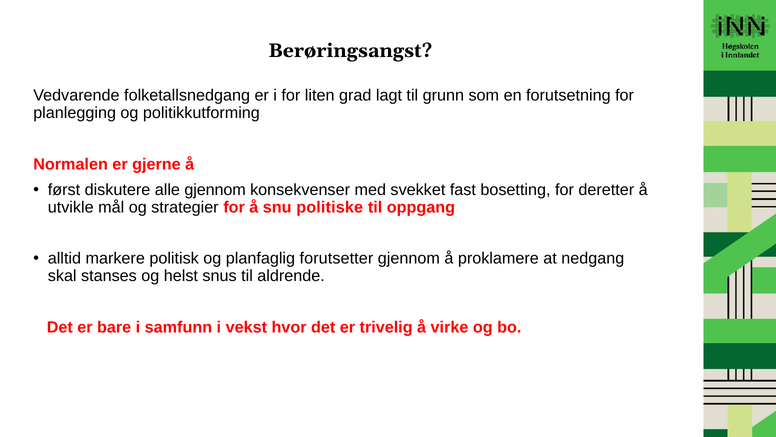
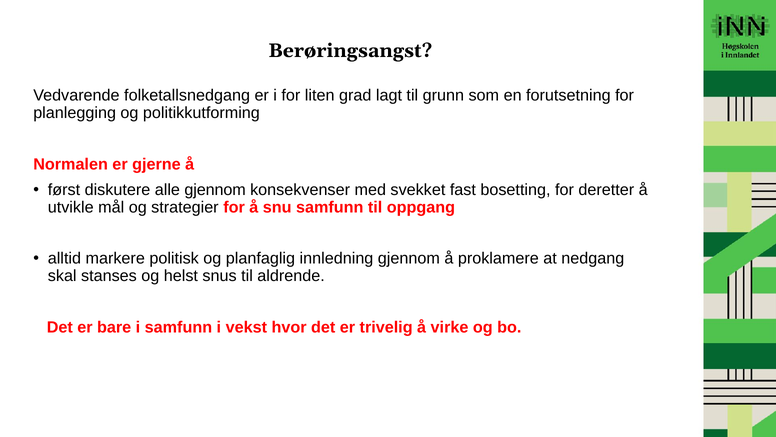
snu politiske: politiske -> samfunn
forutsetter: forutsetter -> innledning
